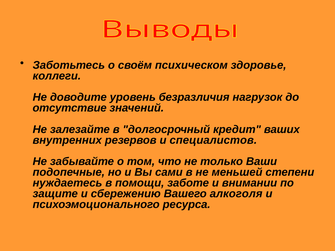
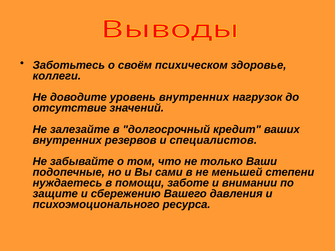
уровень безразличия: безразличия -> внутренних
алкоголя: алкоголя -> давления
